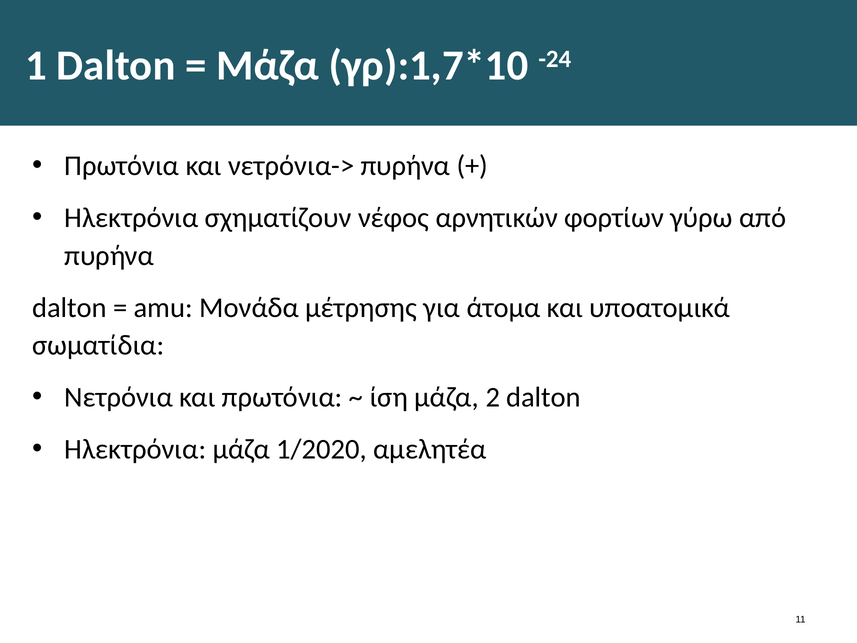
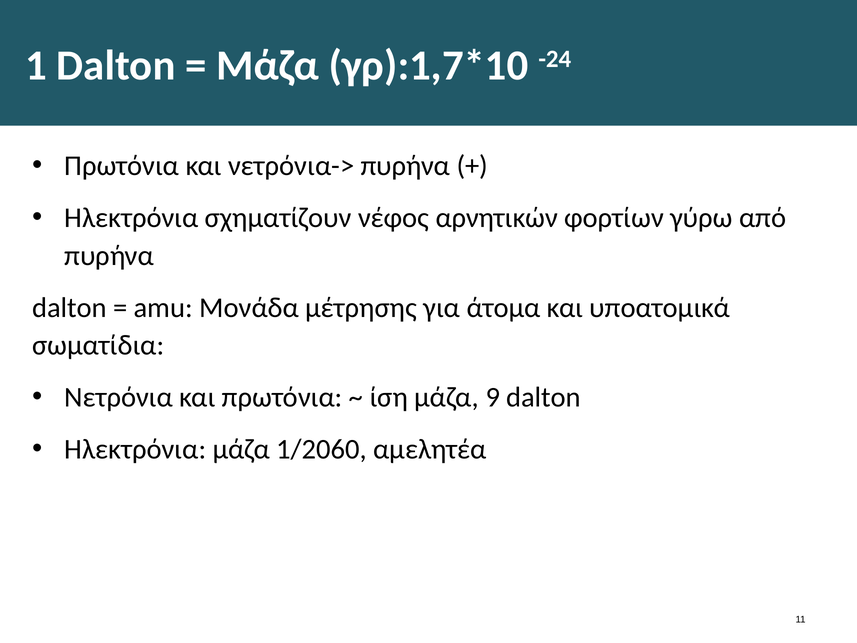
2: 2 -> 9
1/2020: 1/2020 -> 1/2060
